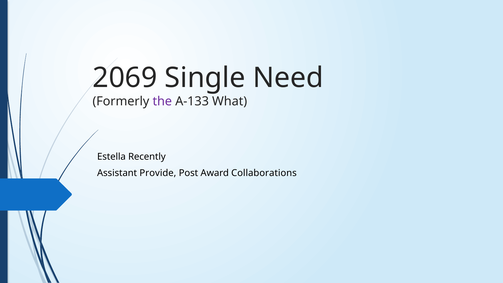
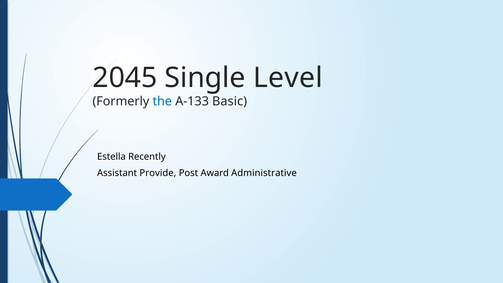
2069: 2069 -> 2045
Need: Need -> Level
the colour: purple -> blue
What: What -> Basic
Collaborations: Collaborations -> Administrative
